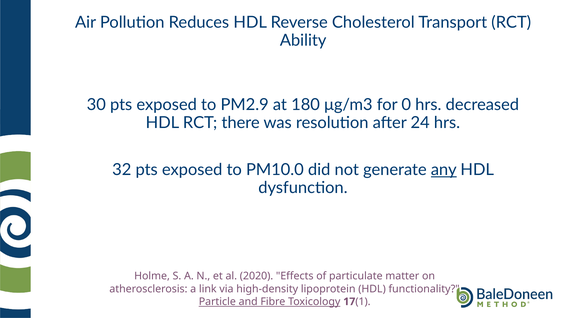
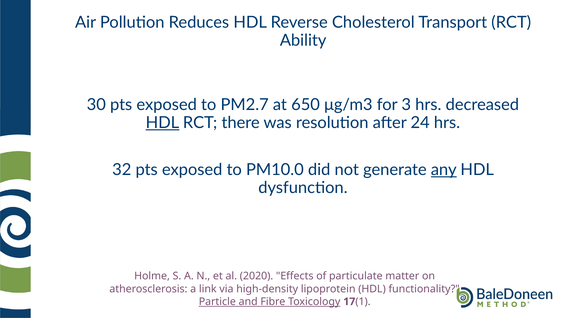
PM2.9: PM2.9 -> PM2.7
180: 180 -> 650
0: 0 -> 3
HDL at (162, 123) underline: none -> present
